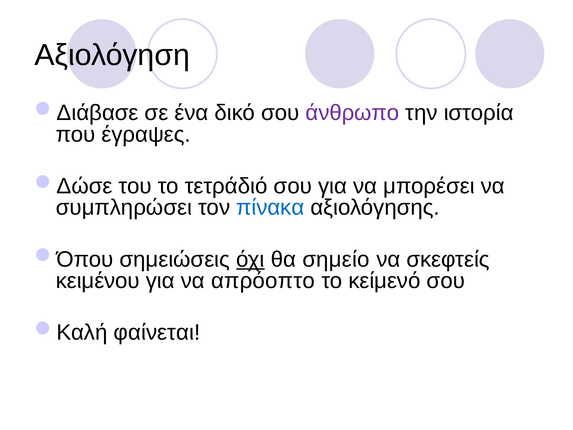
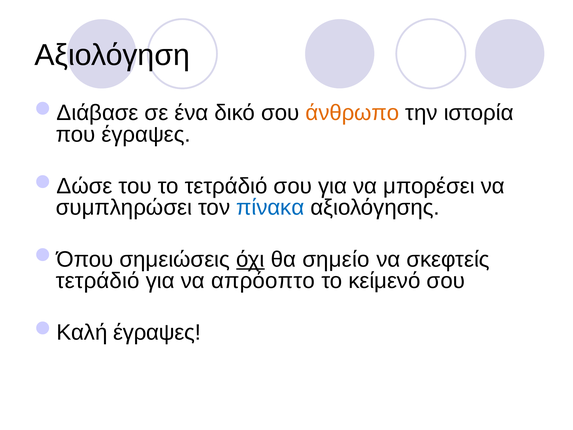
άνθρωπο colour: purple -> orange
κειμένου at (98, 281): κειμένου -> τετράδιό
φαίνεται at (157, 332): φαίνεται -> έγραψες
